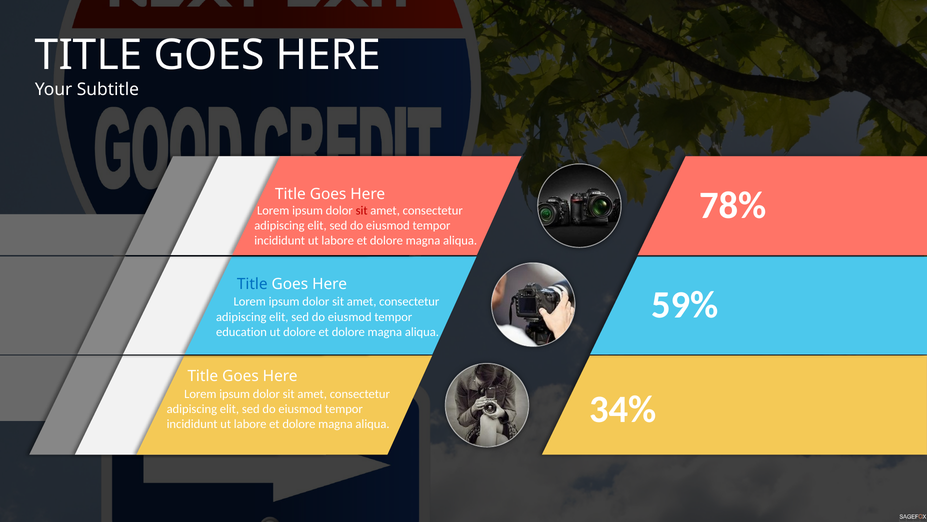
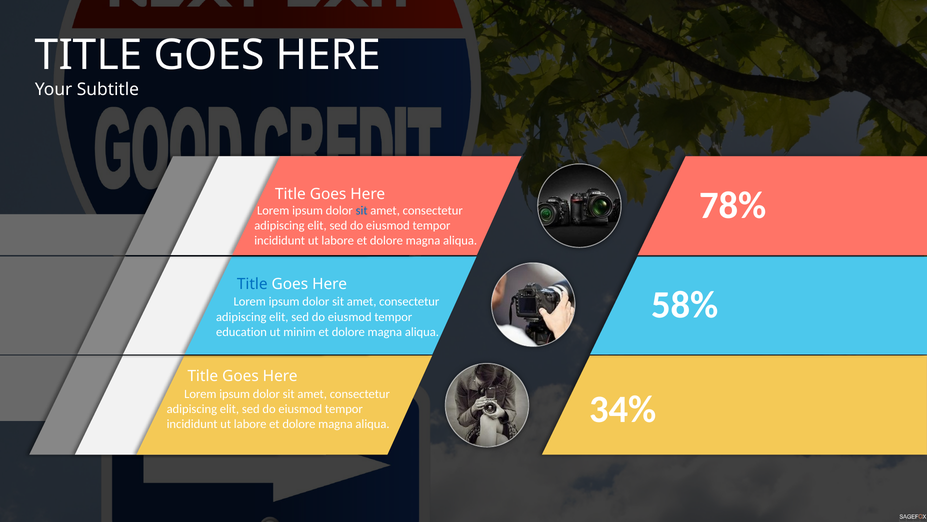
sit at (362, 210) colour: red -> blue
59%: 59% -> 58%
ut dolore: dolore -> minim
